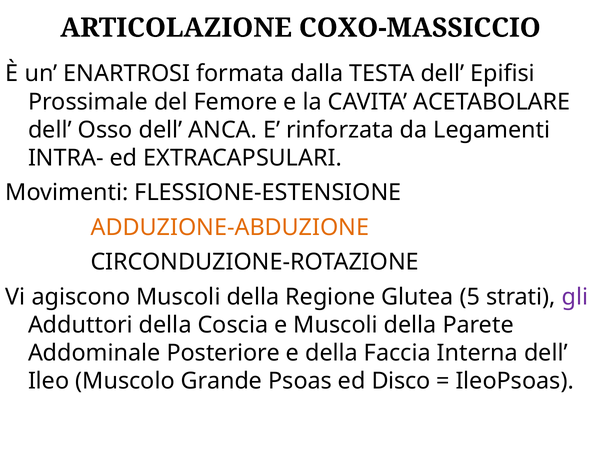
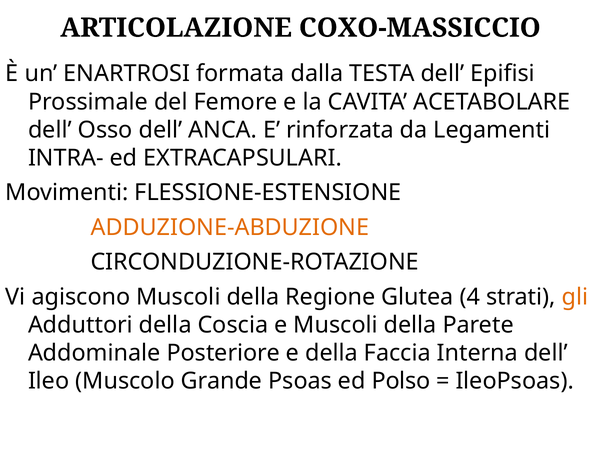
5: 5 -> 4
gli colour: purple -> orange
Disco: Disco -> Polso
